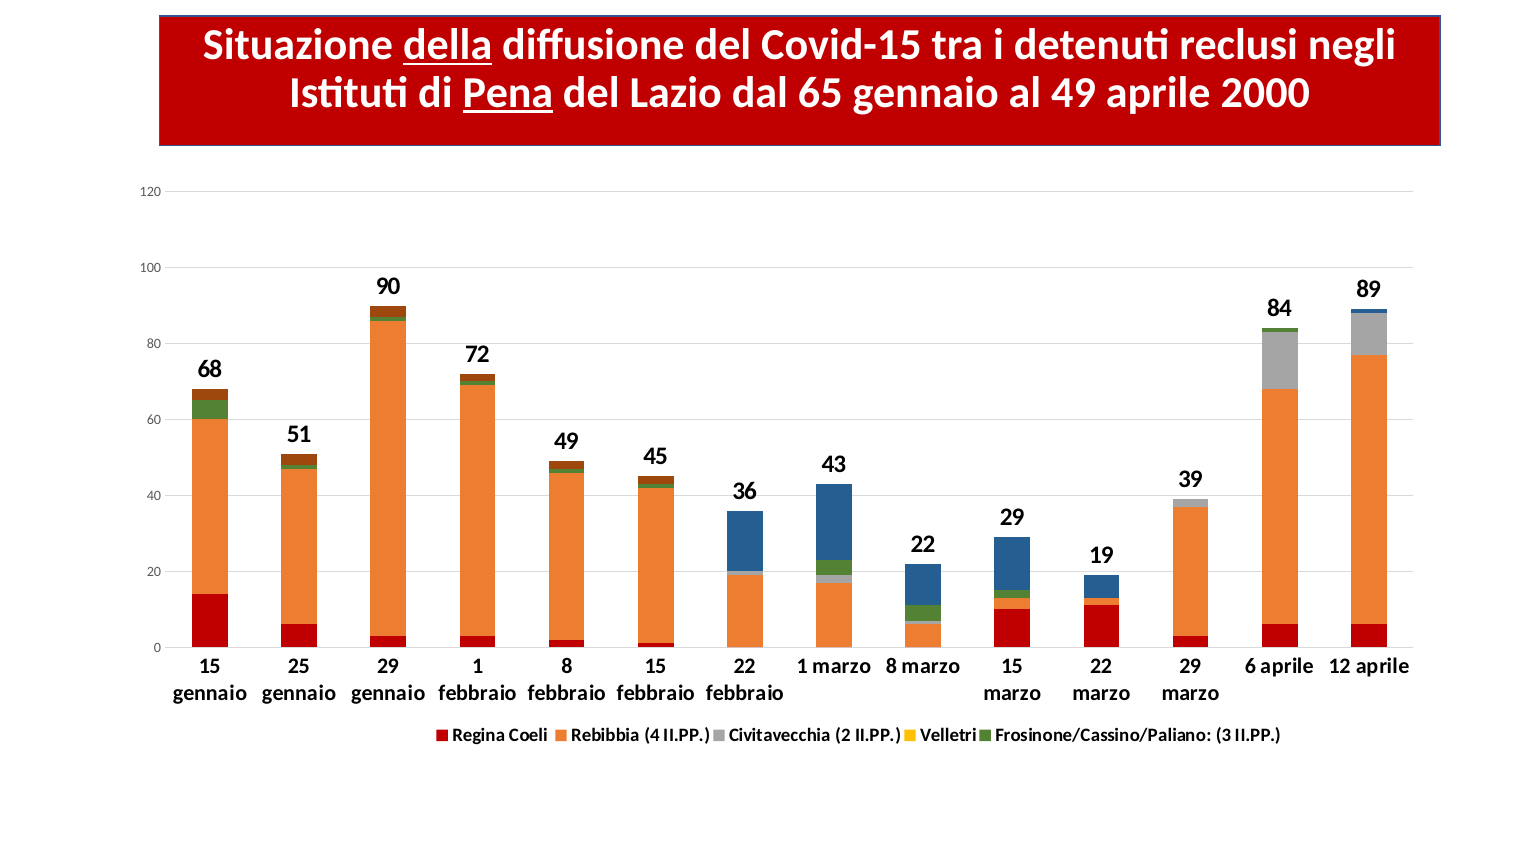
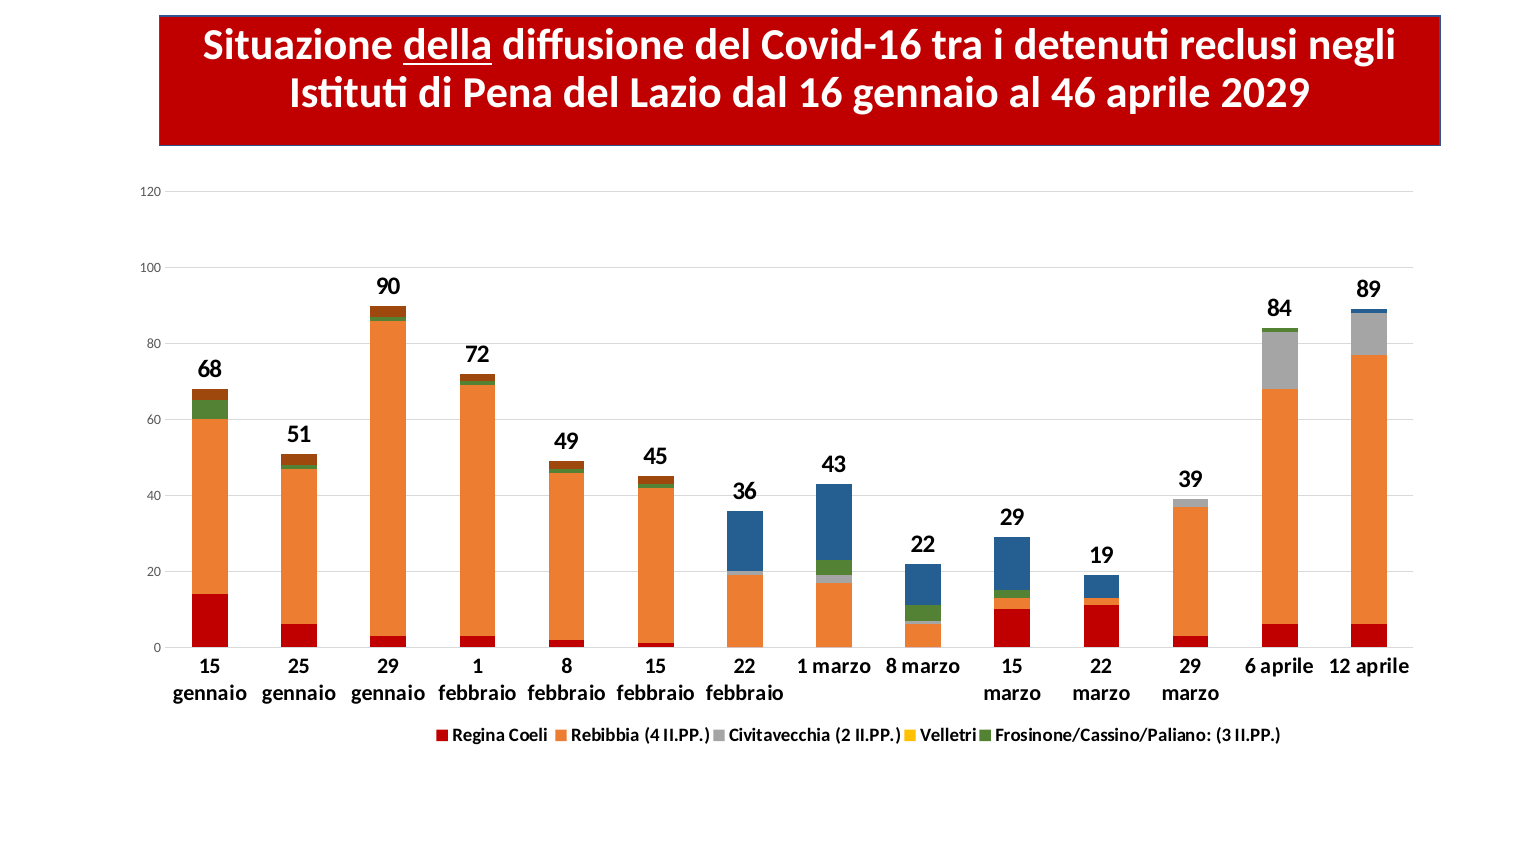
Covid-15: Covid-15 -> Covid-16
Pena underline: present -> none
65: 65 -> 16
al 49: 49 -> 46
2000: 2000 -> 2029
